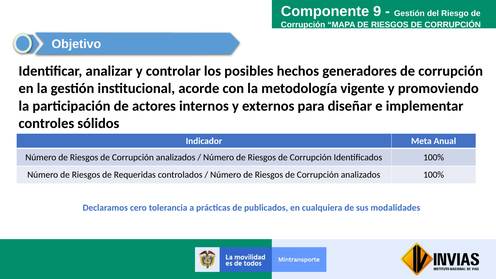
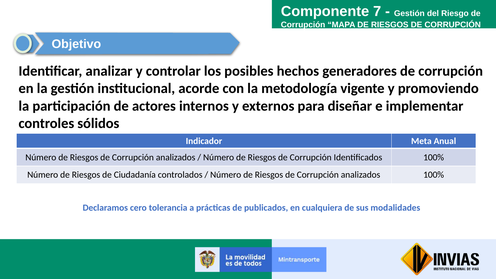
9: 9 -> 7
Requeridas: Requeridas -> Ciudadanía
